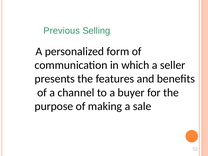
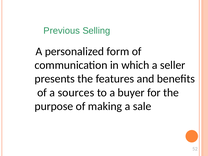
channel: channel -> sources
